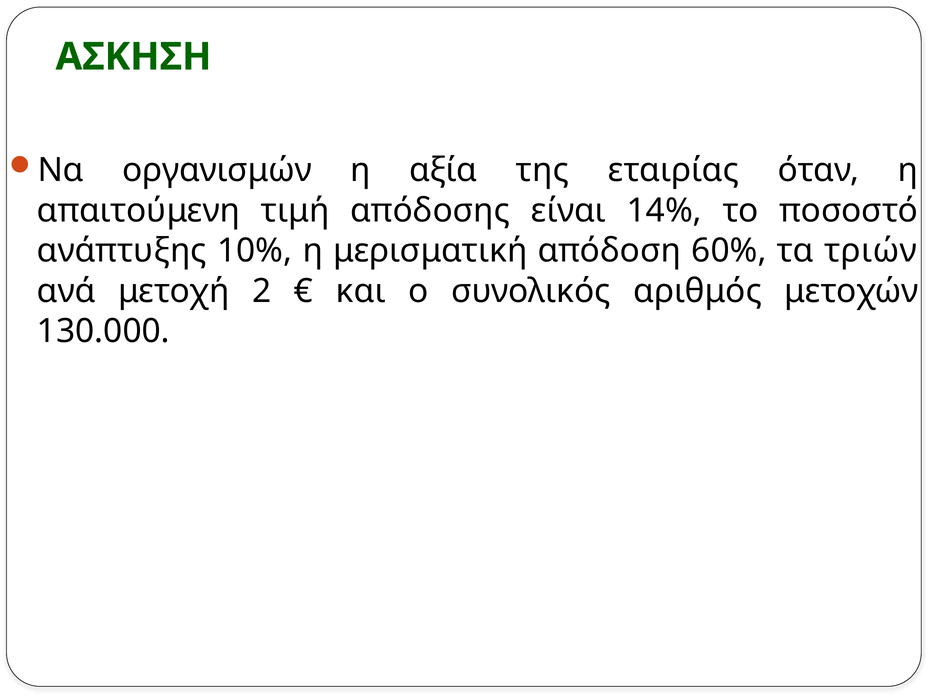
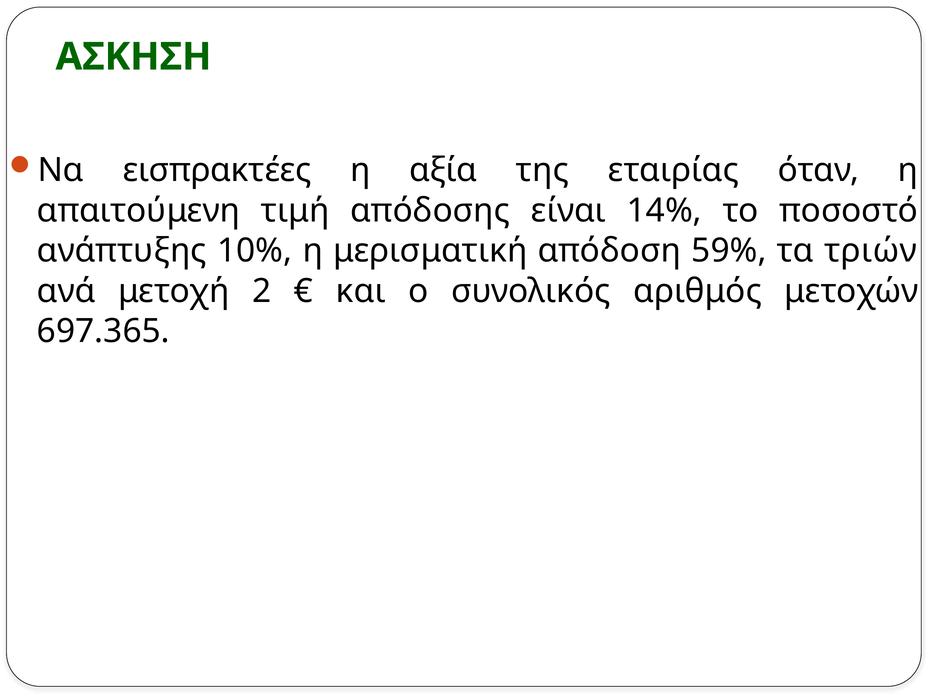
οργανισμών: οργανισμών -> εισπρακτέες
60%: 60% -> 59%
130.000: 130.000 -> 697.365
